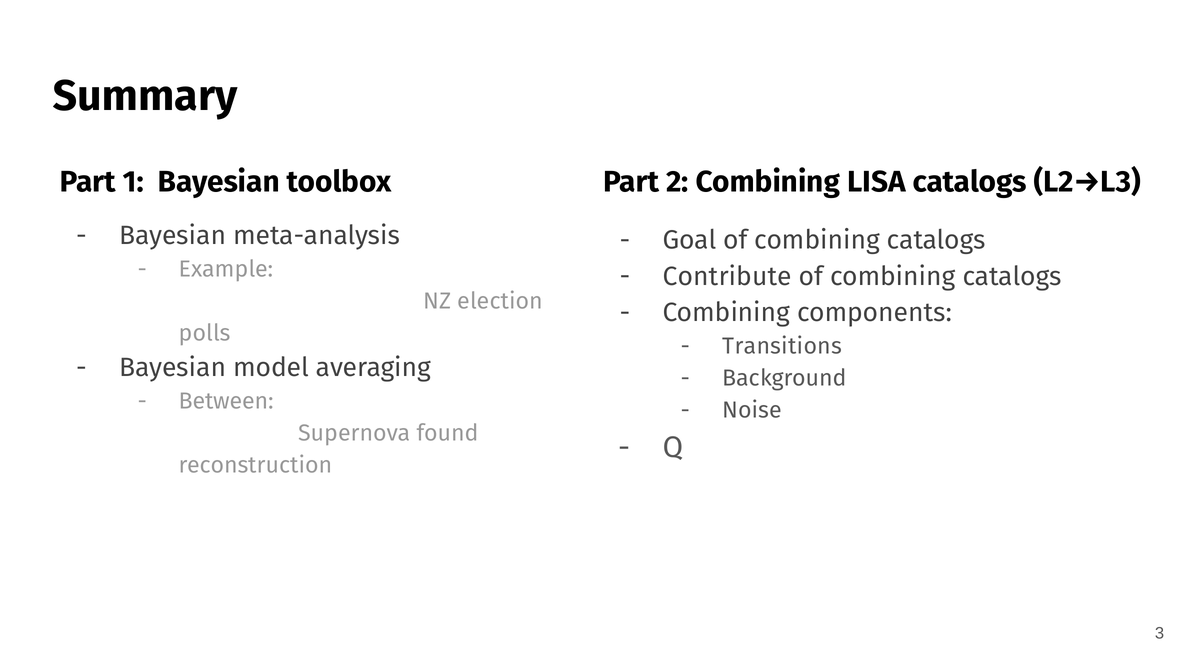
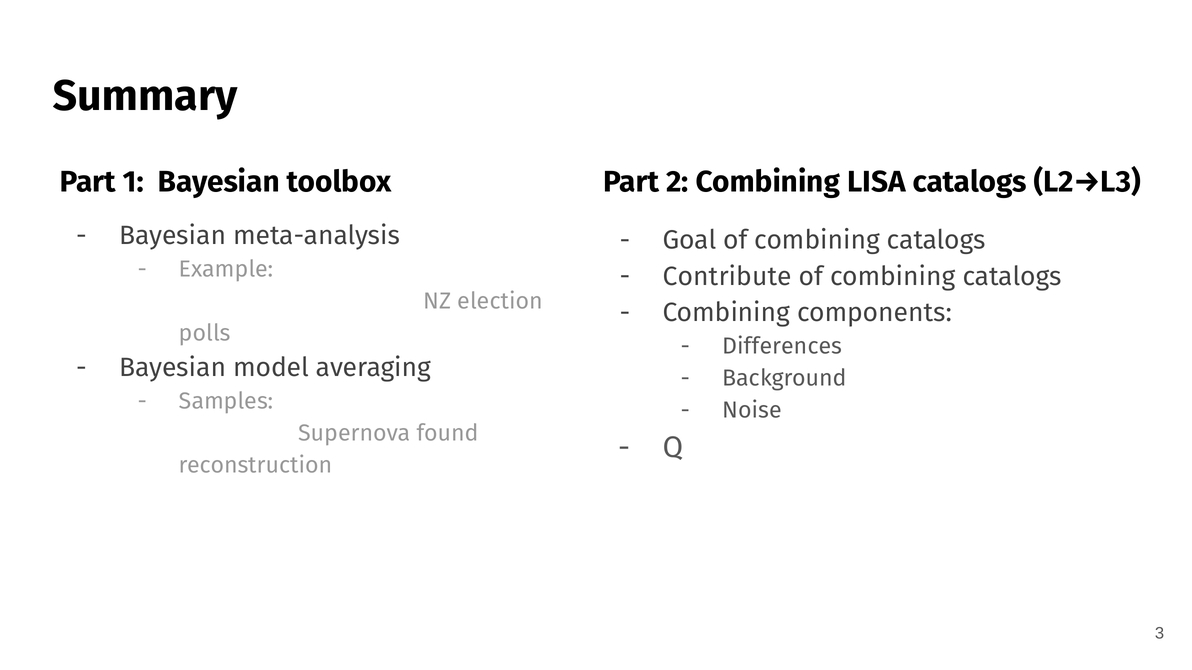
Transitions: Transitions -> Differences
Between: Between -> Samples
